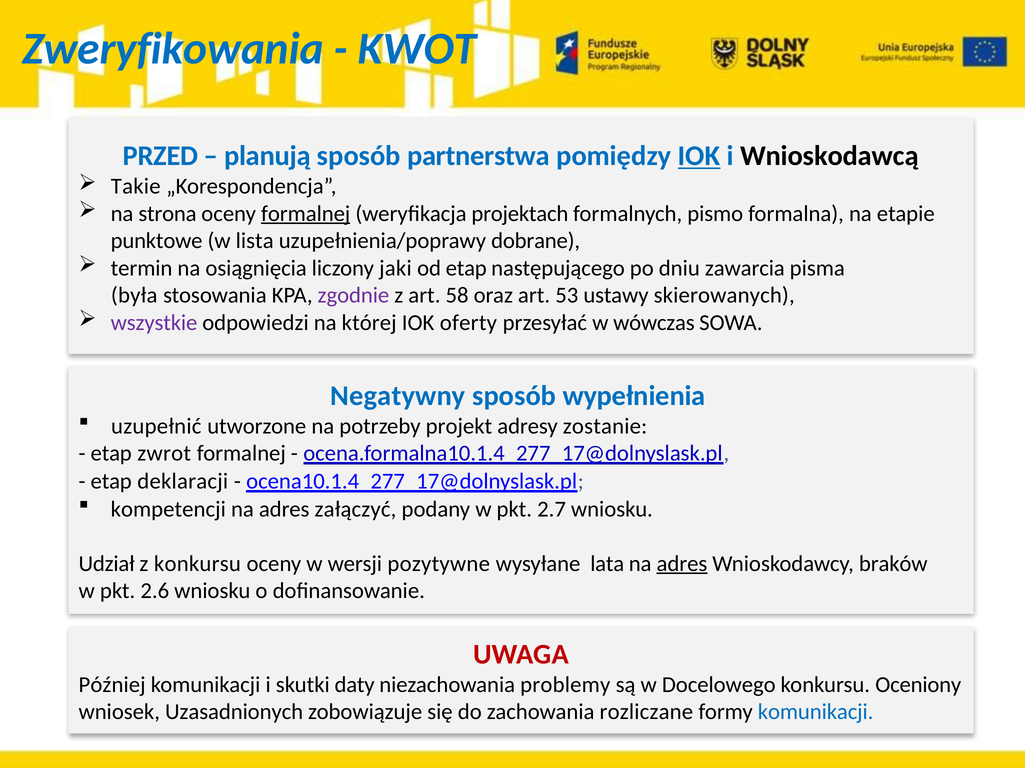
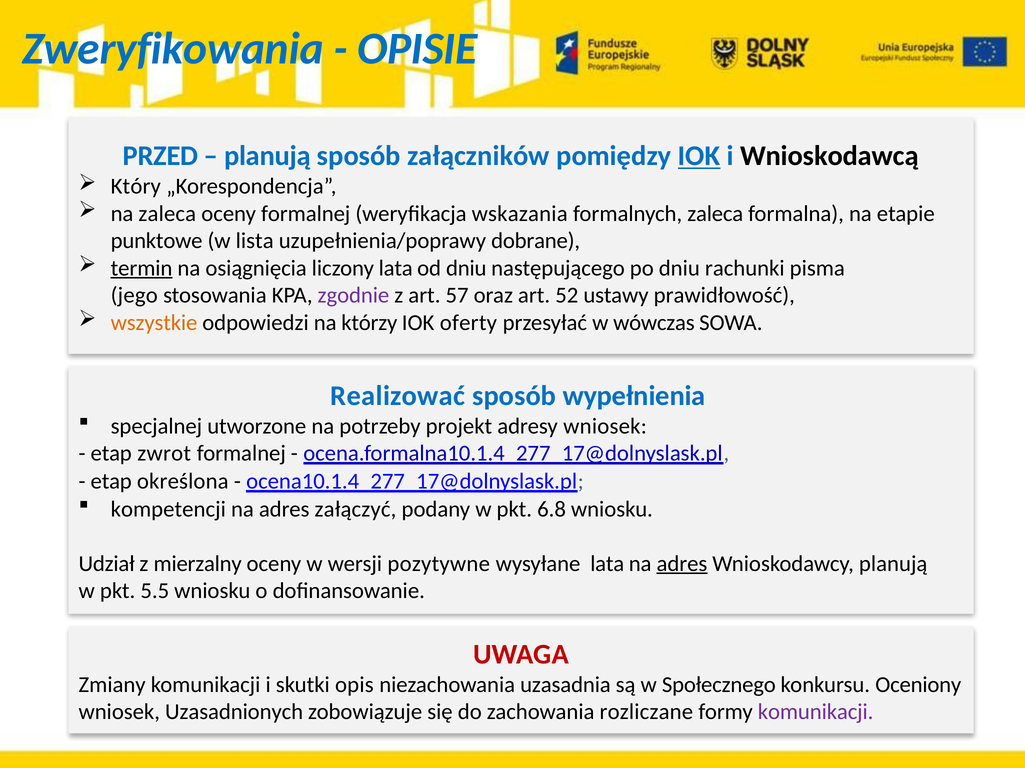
KWOT: KWOT -> OPISIE
partnerstwa: partnerstwa -> załączników
Takie: Takie -> Który
na strona: strona -> zaleca
formalnej at (306, 214) underline: present -> none
projektach: projektach -> wskazania
formalnych pismo: pismo -> zaleca
termin underline: none -> present
liczony jaki: jaki -> lata
od etap: etap -> dniu
zawarcia: zawarcia -> rachunki
była: była -> jego
58: 58 -> 57
53: 53 -> 52
skierowanych: skierowanych -> prawidłowość
wszystkie colour: purple -> orange
której: której -> którzy
Negatywny: Negatywny -> Realizować
uzupełnić: uzupełnić -> specjalnej
adresy zostanie: zostanie -> wniosek
deklaracji: deklaracji -> określona
2.7: 2.7 -> 6.8
z konkursu: konkursu -> mierzalny
Wnioskodawcy braków: braków -> planują
2.6: 2.6 -> 5.5
Później: Później -> Zmiany
daty: daty -> opis
problemy: problemy -> uzasadnia
Docelowego: Docelowego -> Społecznego
komunikacji at (816, 713) colour: blue -> purple
